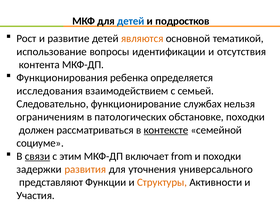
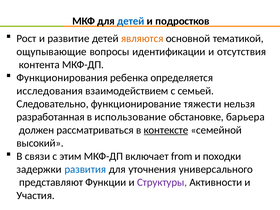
использование: использование -> ощупывающие
службах: службах -> тяжести
ограничениям: ограничениям -> разработанная
патологических: патологических -> использование
обстановке походки: походки -> барьера
социуме: социуме -> высокий
связи underline: present -> none
развития colour: orange -> blue
Структуры colour: orange -> purple
